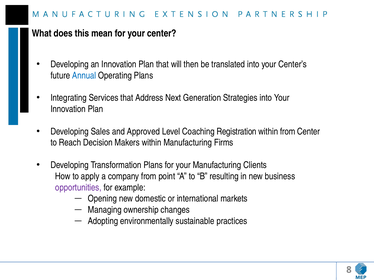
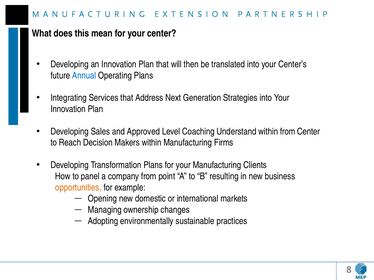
Registration: Registration -> Understand
apply: apply -> panel
opportunities colour: purple -> orange
